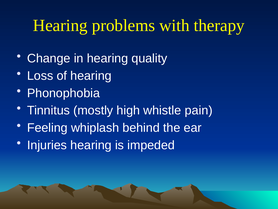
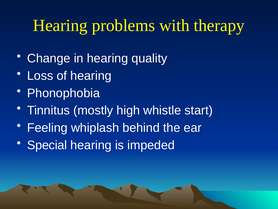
pain: pain -> start
Injuries: Injuries -> Special
